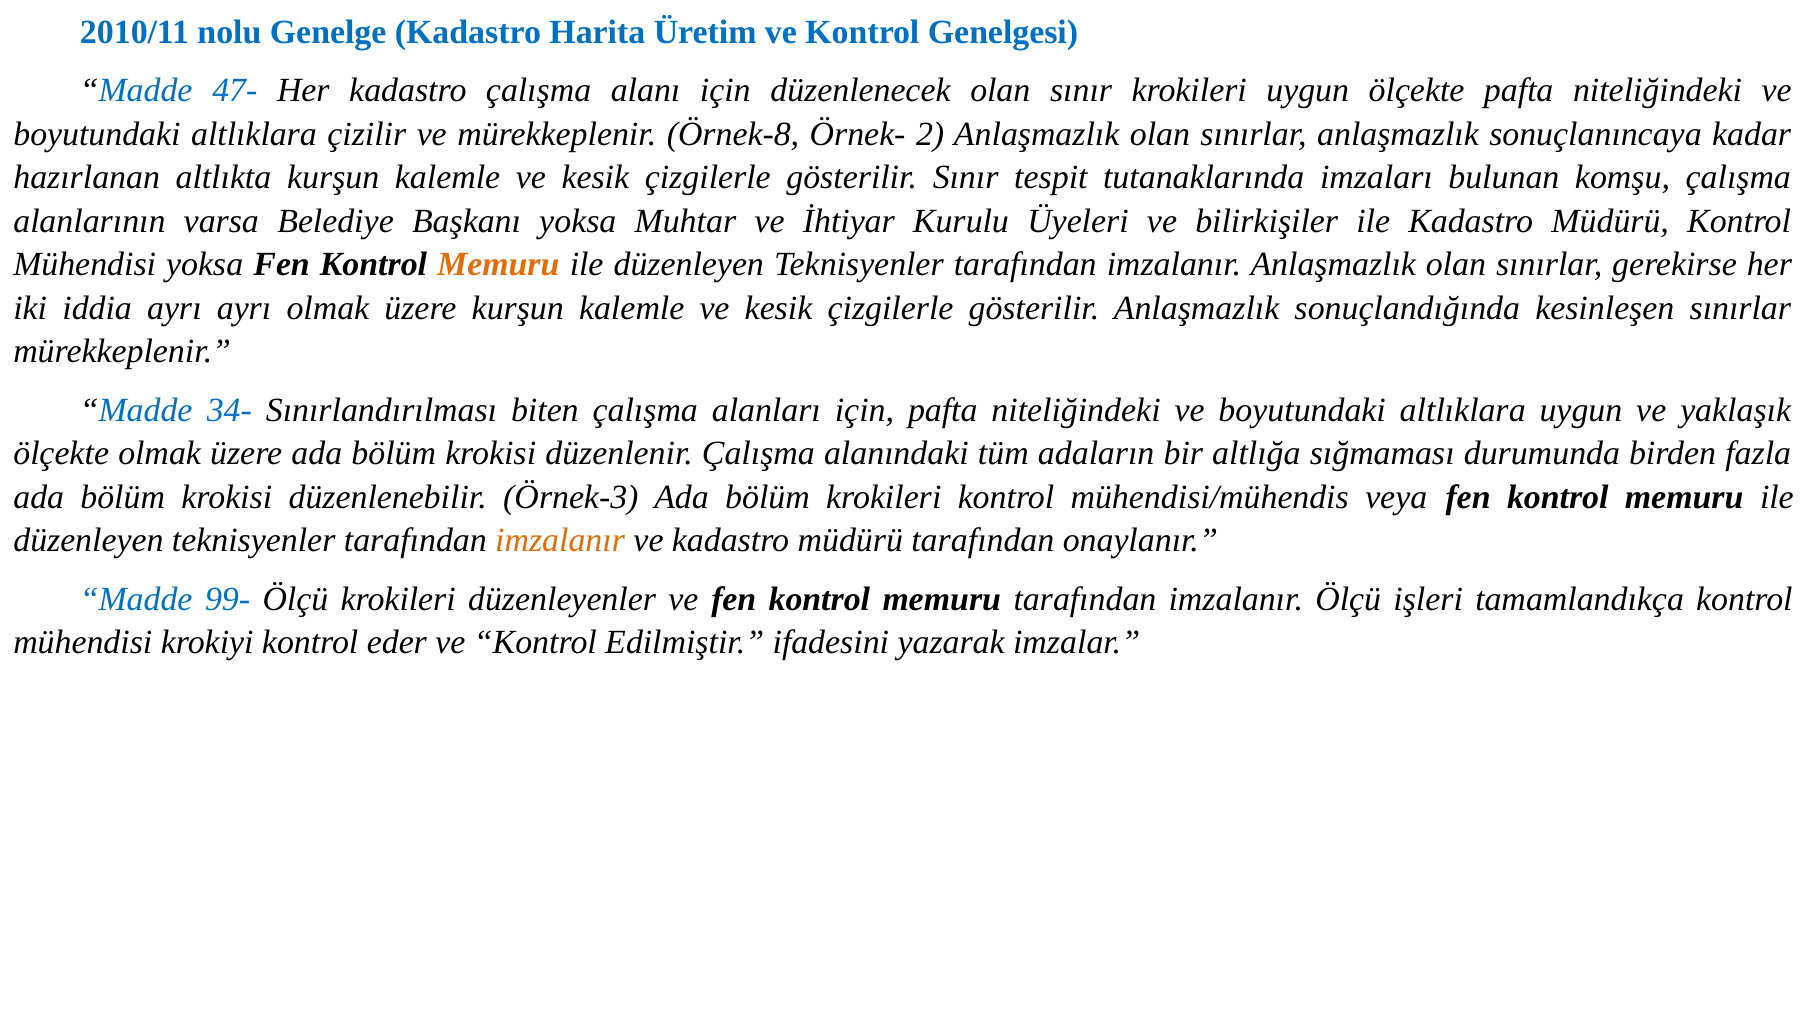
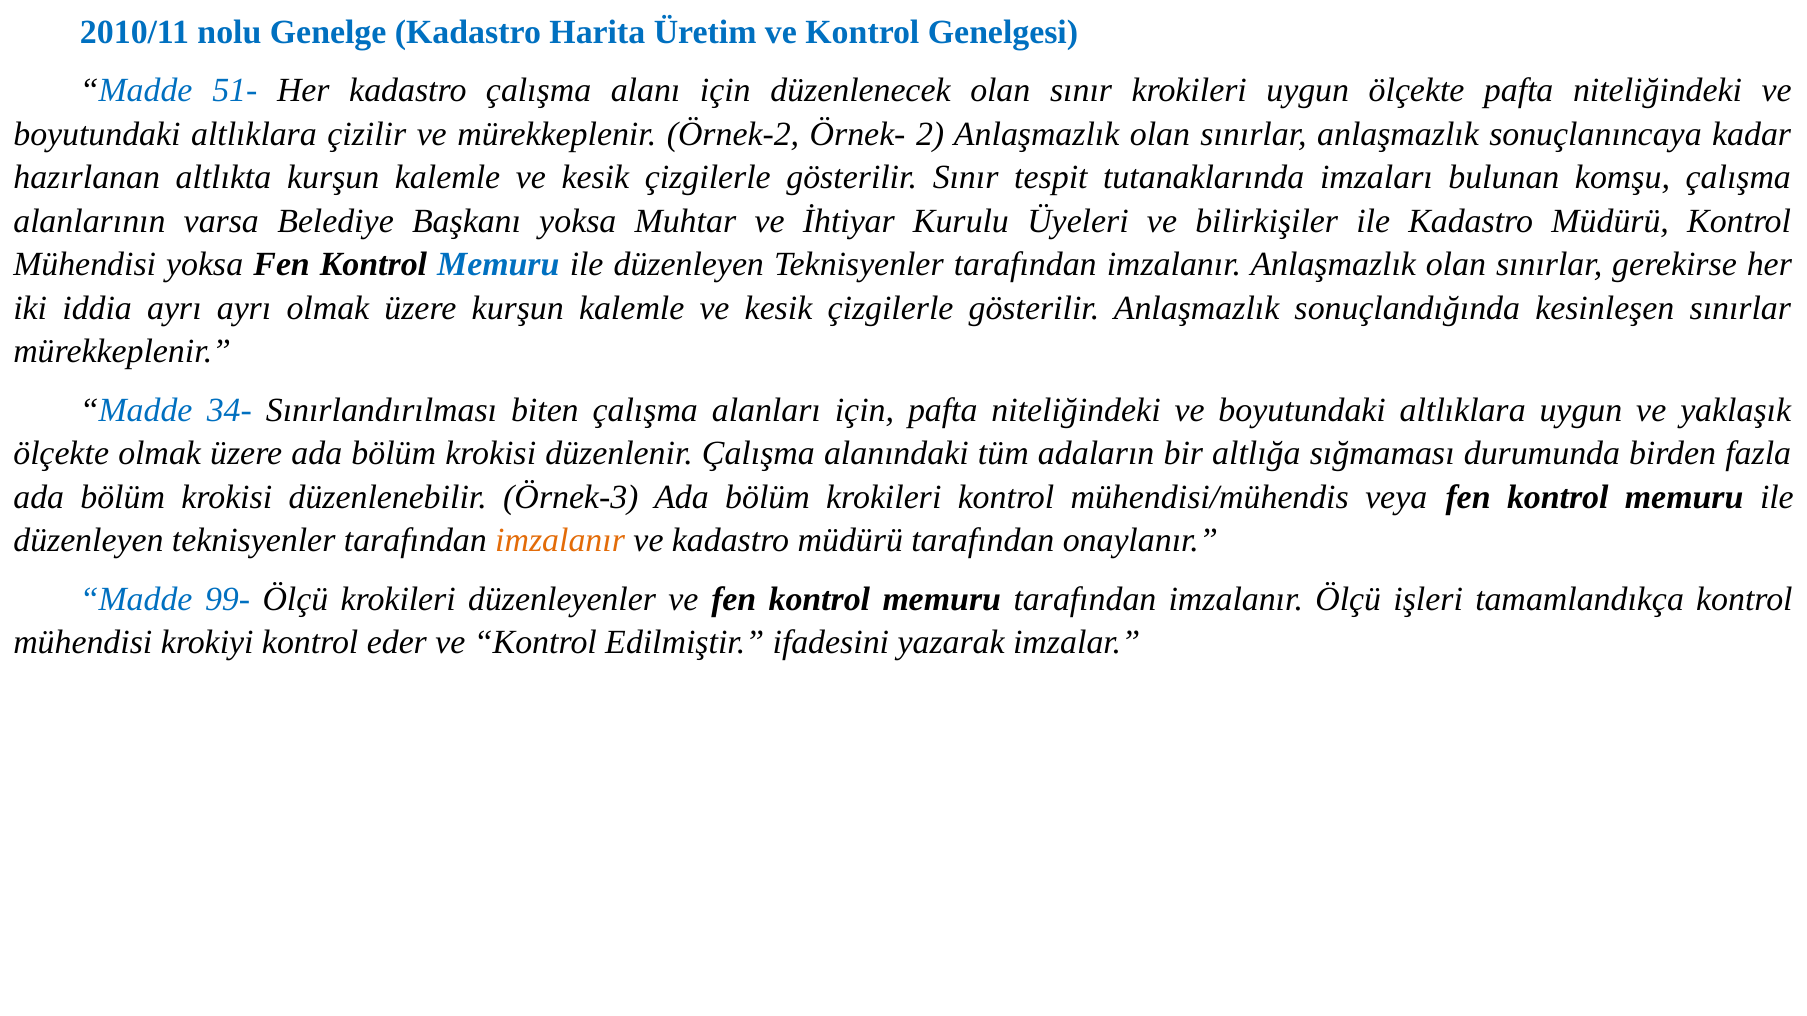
47-: 47- -> 51-
Örnek-8: Örnek-8 -> Örnek-2
Memuru at (498, 265) colour: orange -> blue
